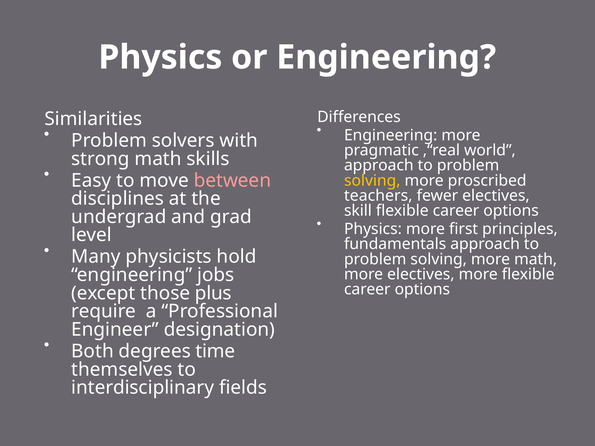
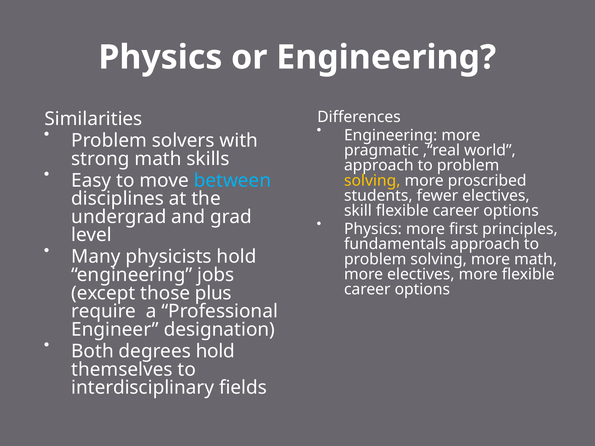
between colour: pink -> light blue
teachers: teachers -> students
degrees time: time -> hold
